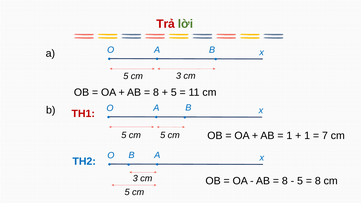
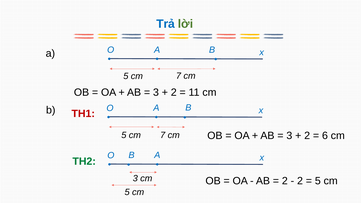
Trả colour: red -> blue
3 at (179, 76): 3 -> 7
8 at (156, 92): 8 -> 3
5 at (174, 92): 5 -> 2
1 at (289, 136): 1 -> 3
1 at (307, 136): 1 -> 2
7: 7 -> 6
5 at (163, 135): 5 -> 7
TH2 colour: blue -> green
8 at (285, 181): 8 -> 2
5 at (300, 181): 5 -> 2
8 at (318, 181): 8 -> 5
